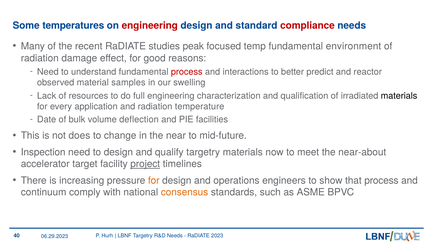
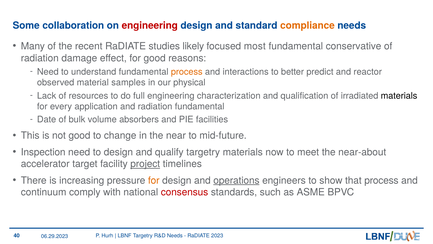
temperatures: temperatures -> collaboration
compliance colour: red -> orange
peak: peak -> likely
temp: temp -> most
environment: environment -> conservative
process at (187, 72) colour: red -> orange
swelling: swelling -> physical
radiation temperature: temperature -> fundamental
deflection: deflection -> absorbers
not does: does -> good
operations underline: none -> present
consensus colour: orange -> red
